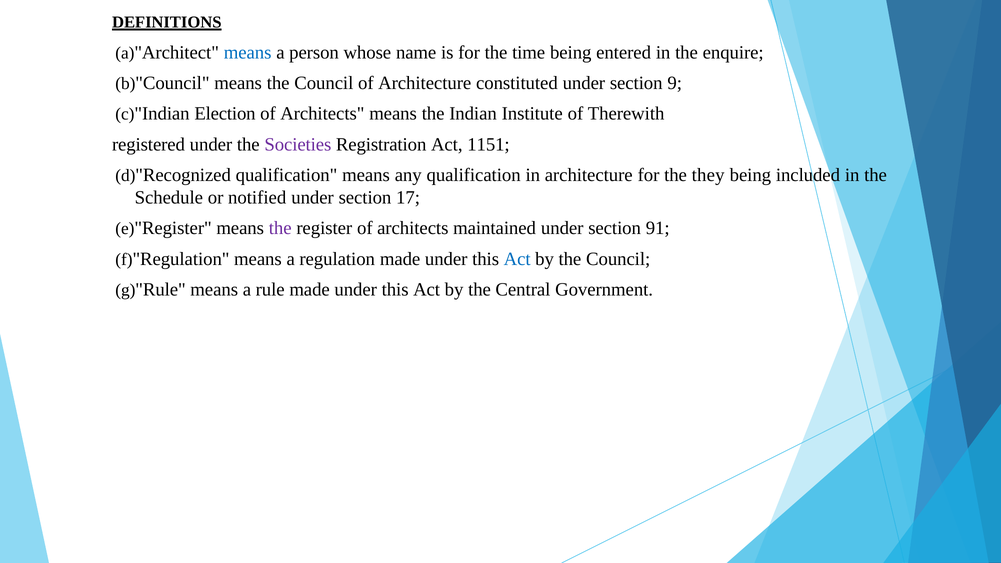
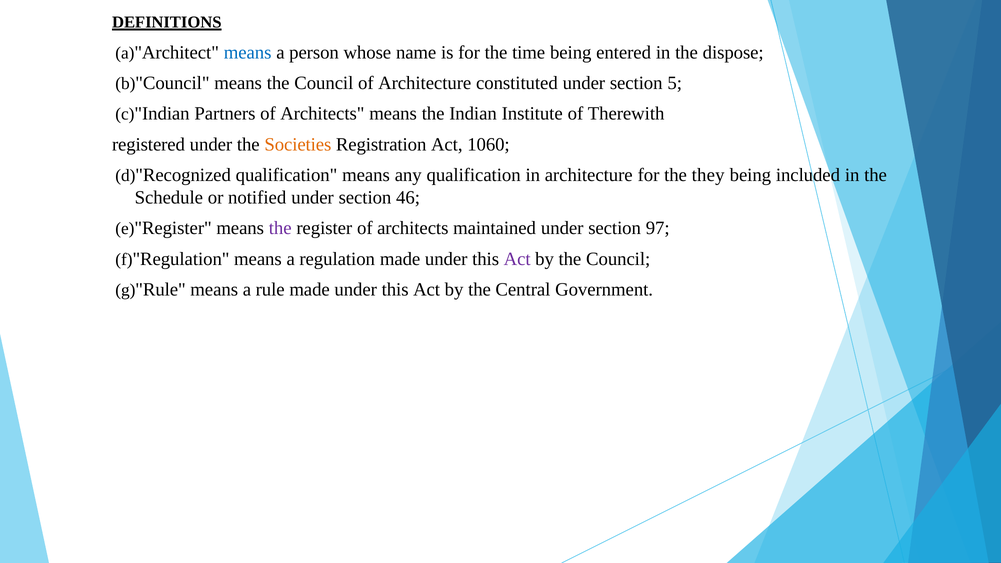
enquire: enquire -> dispose
9: 9 -> 5
Election: Election -> Partners
Societies colour: purple -> orange
1151: 1151 -> 1060
17: 17 -> 46
91: 91 -> 97
Act at (517, 259) colour: blue -> purple
